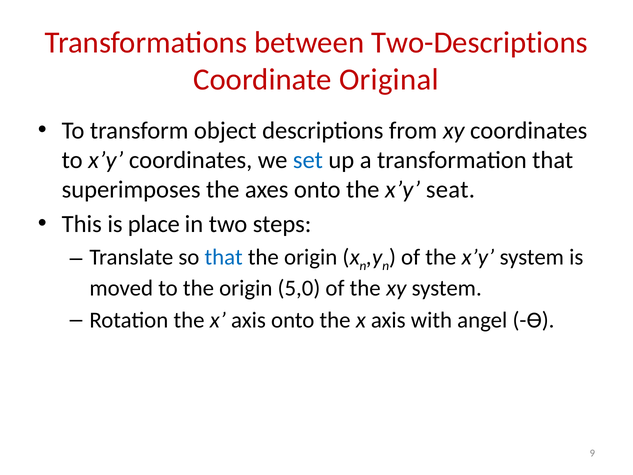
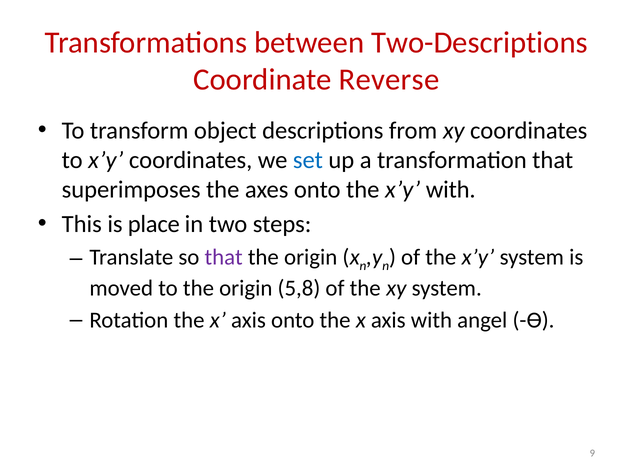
Original: Original -> Reverse
x’y seat: seat -> with
that at (224, 257) colour: blue -> purple
5,0: 5,0 -> 5,8
